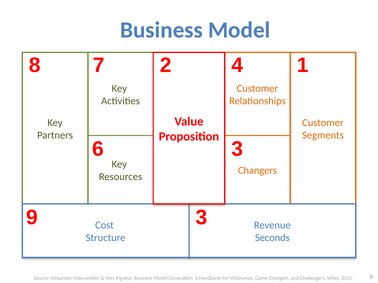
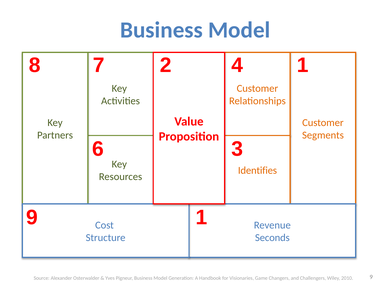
Changers at (257, 171): Changers -> Identifies
9 3: 3 -> 1
